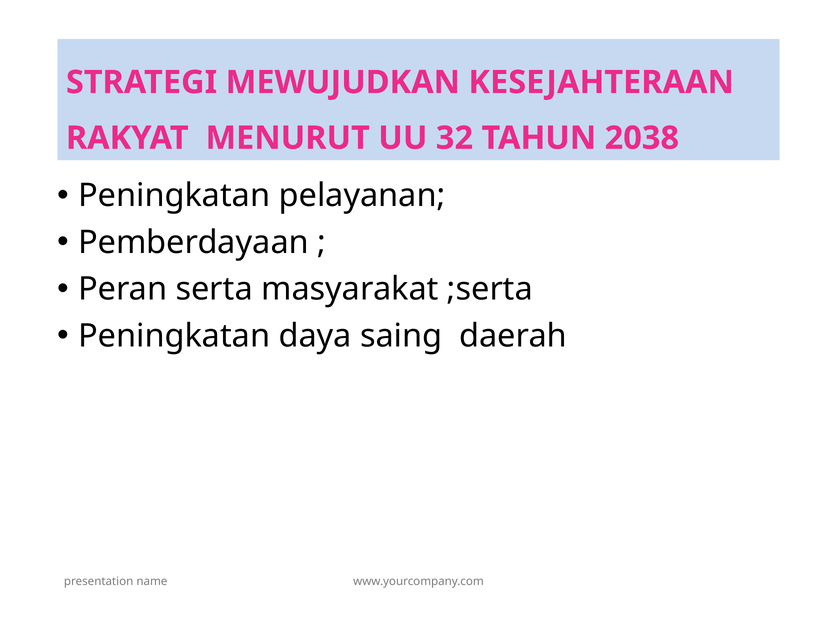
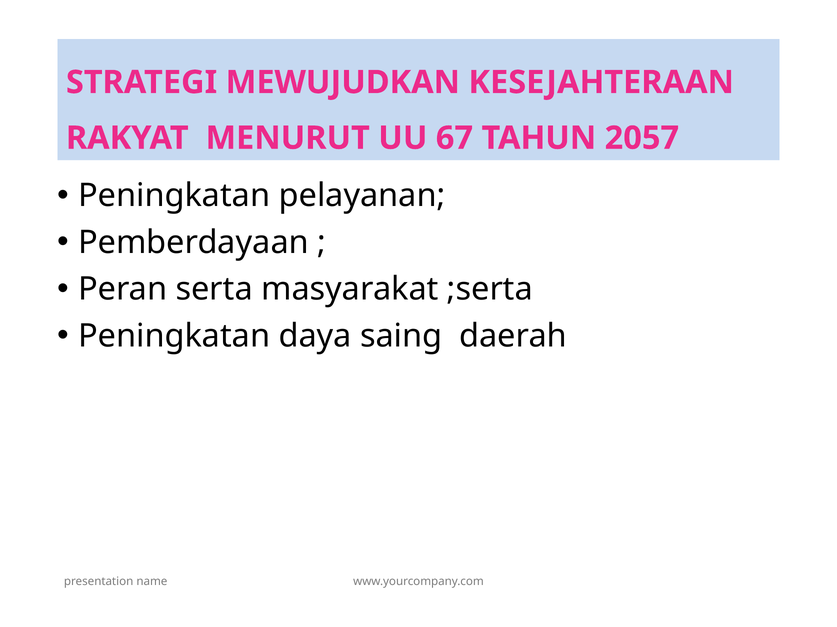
32: 32 -> 67
2038: 2038 -> 2057
